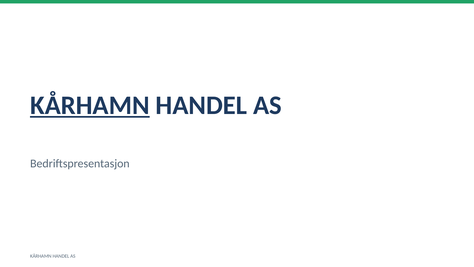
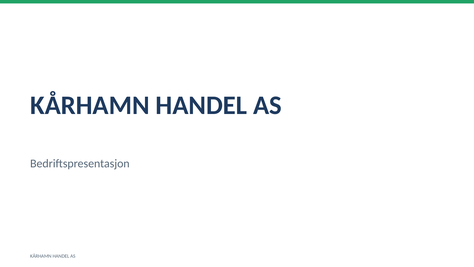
KÅRHAMN at (90, 105) underline: present -> none
